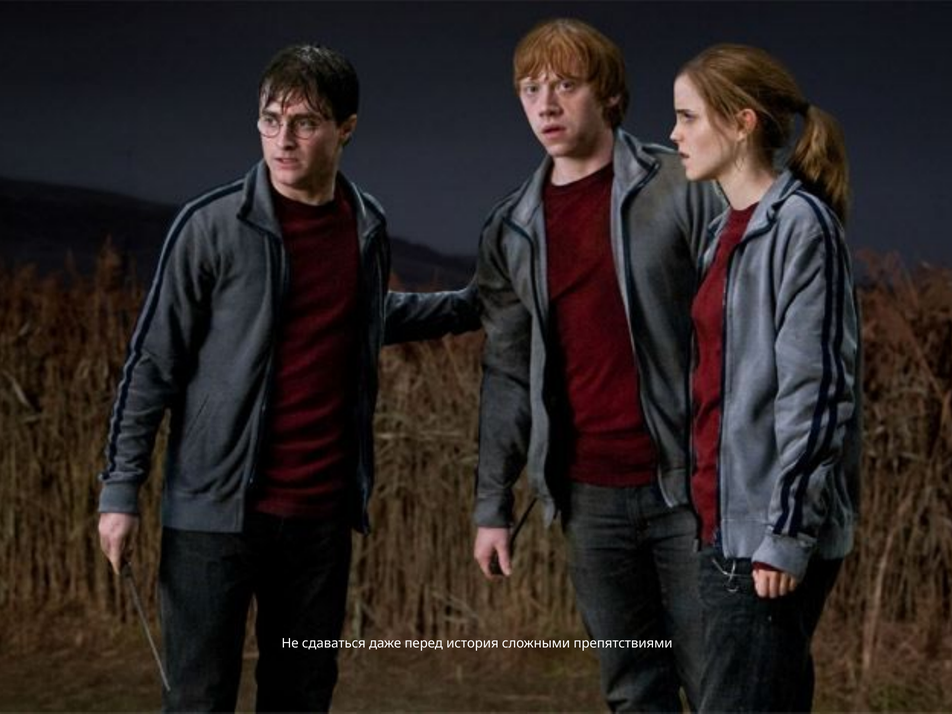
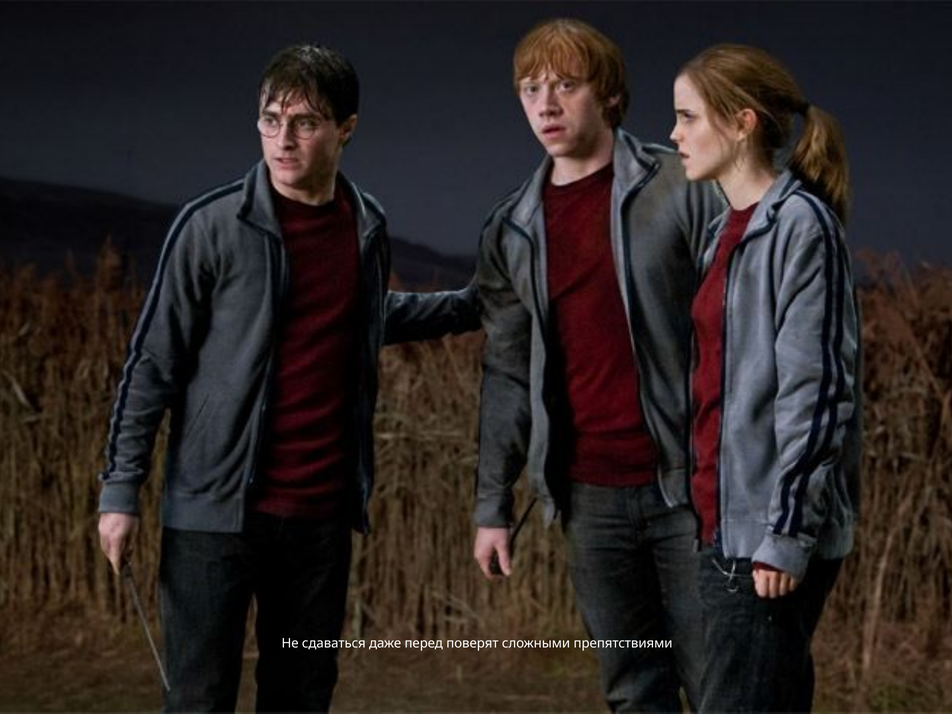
история: история -> поверят
